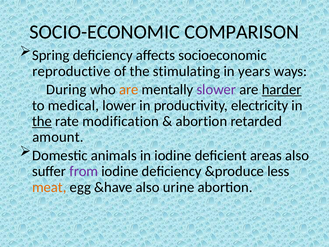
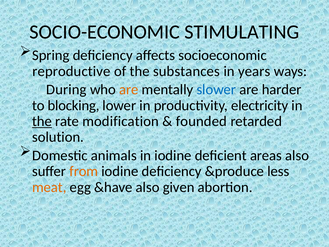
COMPARISON: COMPARISON -> STIMULATING
stimulating: stimulating -> substances
slower colour: purple -> blue
harder underline: present -> none
medical: medical -> blocking
abortion at (201, 121): abortion -> founded
amount: amount -> solution
from colour: purple -> orange
urine: urine -> given
